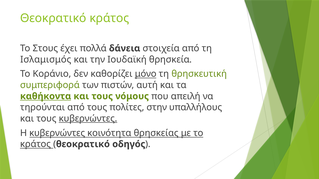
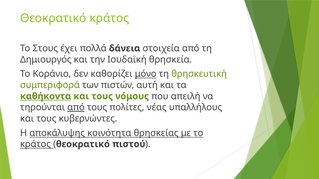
Ισλαμισμός: Ισλαμισμός -> Δημιουργός
από at (76, 108) underline: none -> present
στην: στην -> νέας
κυβερνώντες at (88, 119) underline: present -> none
Η κυβερνώντες: κυβερνώντες -> αποκάλυψης
οδηγός: οδηγός -> πιστού
